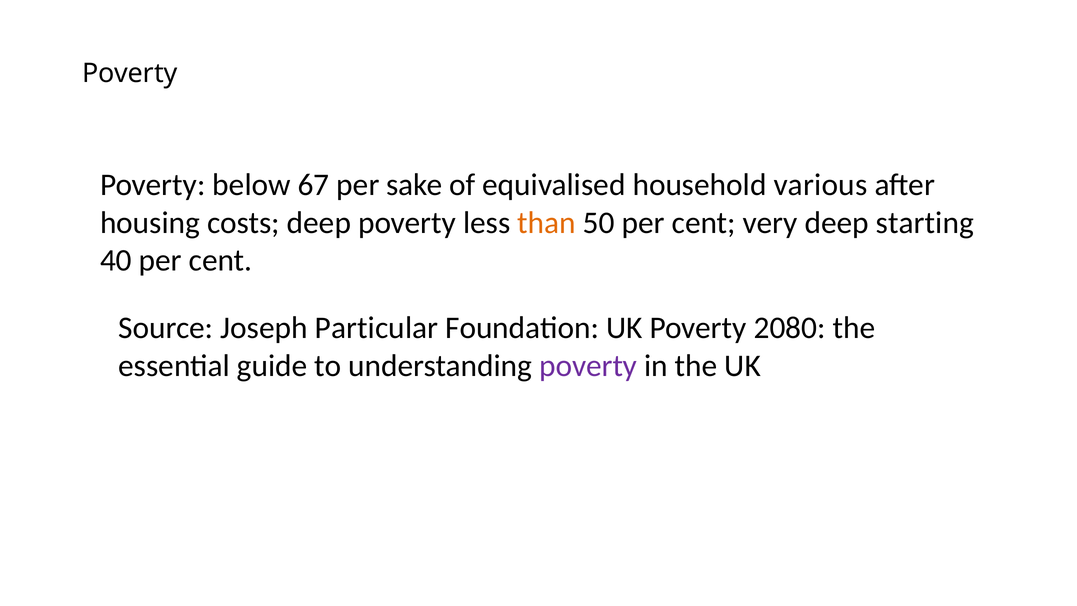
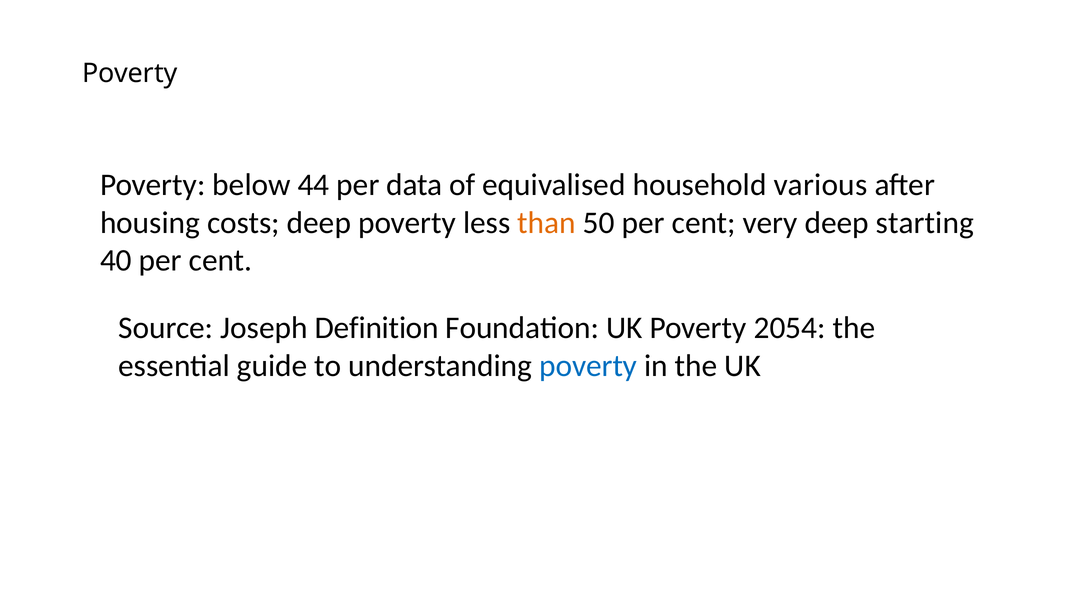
67: 67 -> 44
sake: sake -> data
Particular: Particular -> Definition
2080: 2080 -> 2054
poverty at (588, 366) colour: purple -> blue
